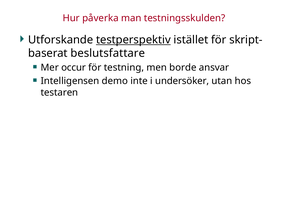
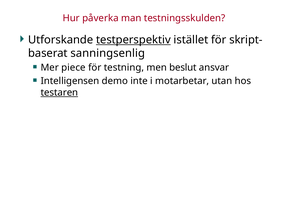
beslutsfattare: beslutsfattare -> sanningsenlig
occur: occur -> piece
borde: borde -> beslut
undersöker: undersöker -> motarbetar
testaren underline: none -> present
